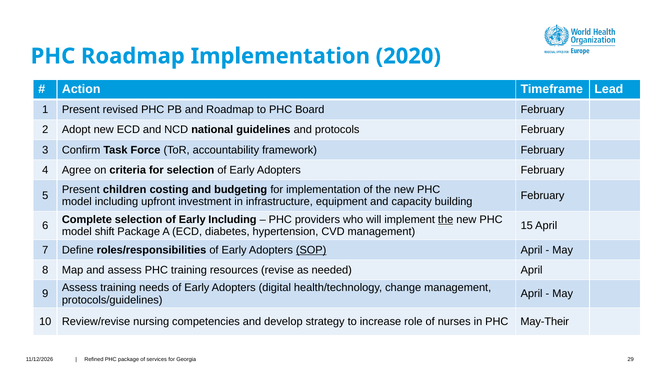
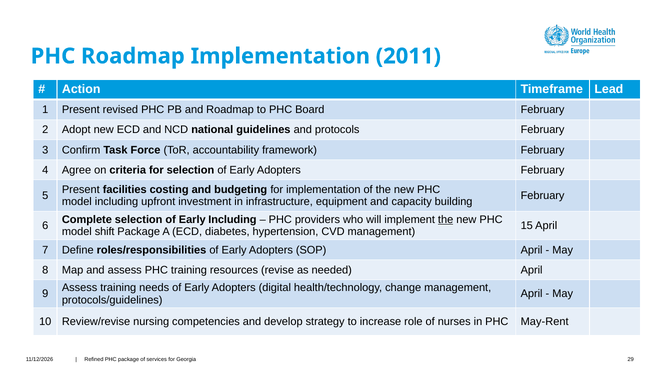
2020: 2020 -> 2011
children: children -> facilities
SOP underline: present -> none
May-Their: May-Their -> May-Rent
